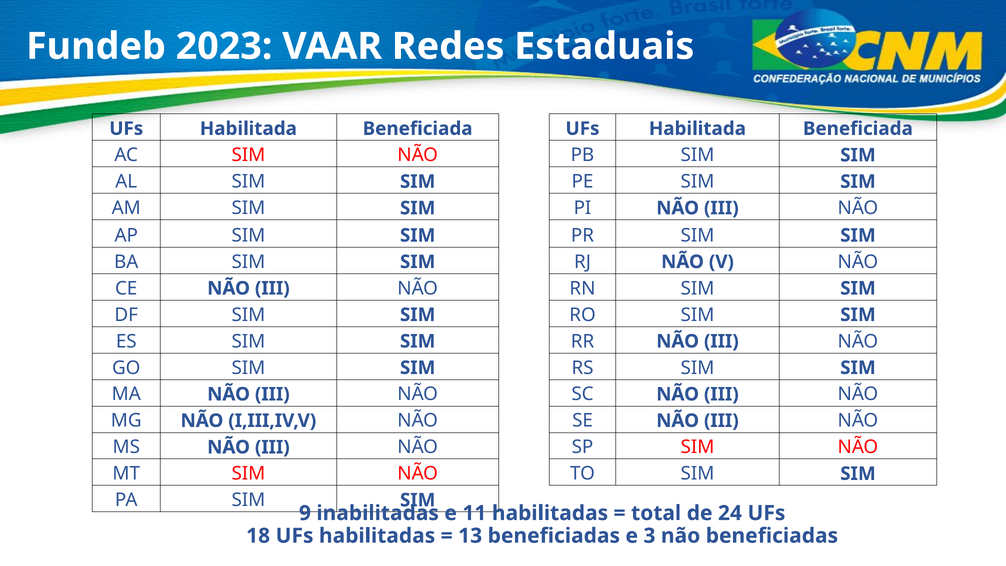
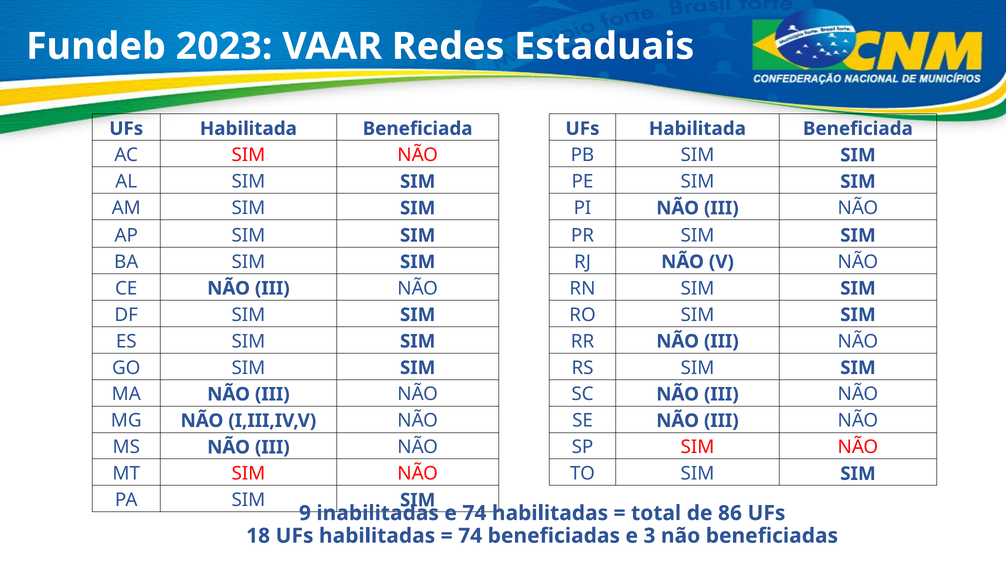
e 11: 11 -> 74
24: 24 -> 86
13 at (470, 536): 13 -> 74
